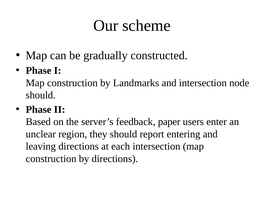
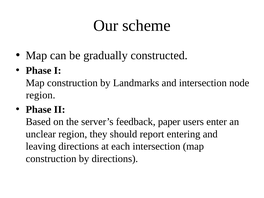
should at (41, 95): should -> region
